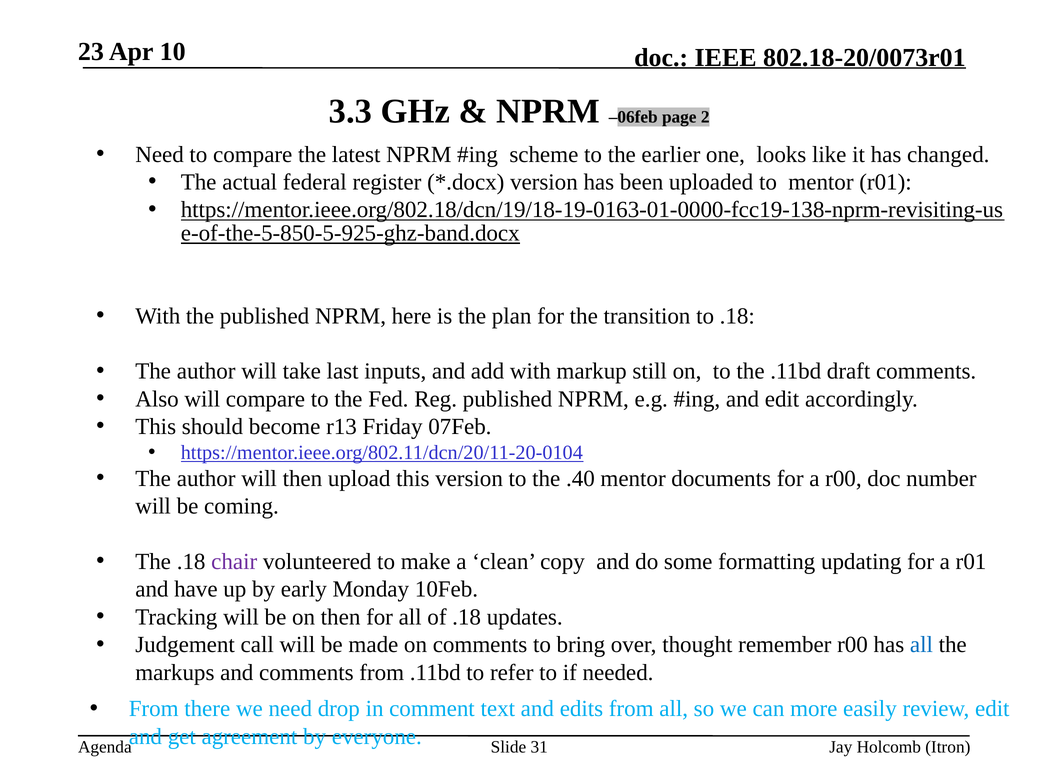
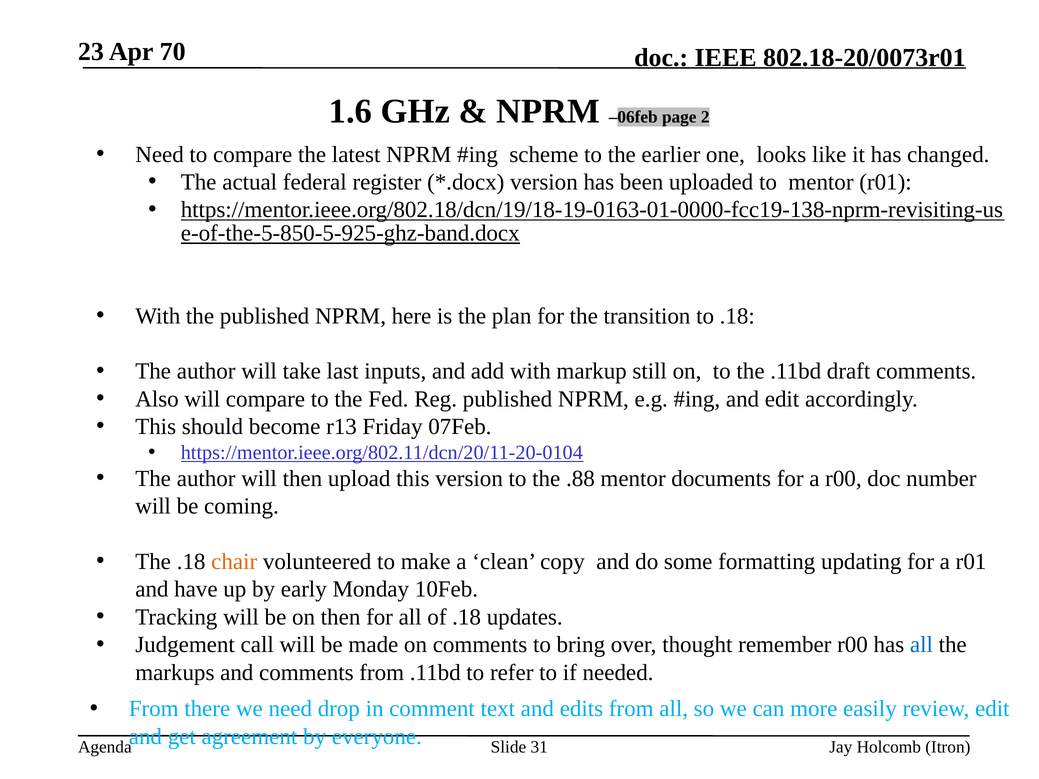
10: 10 -> 70
3.3: 3.3 -> 1.6
.40: .40 -> .88
chair colour: purple -> orange
